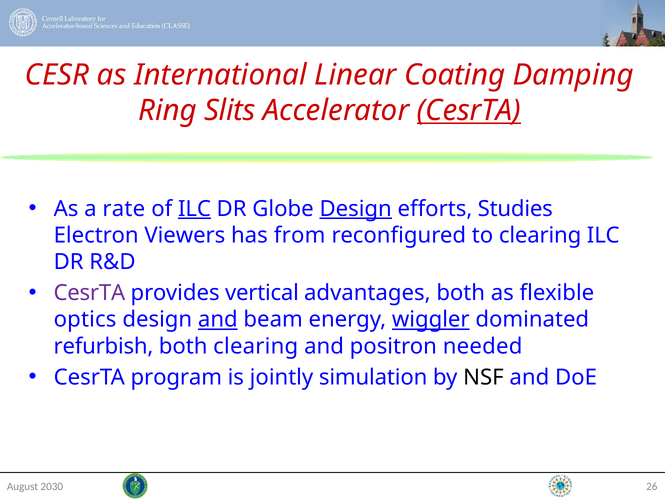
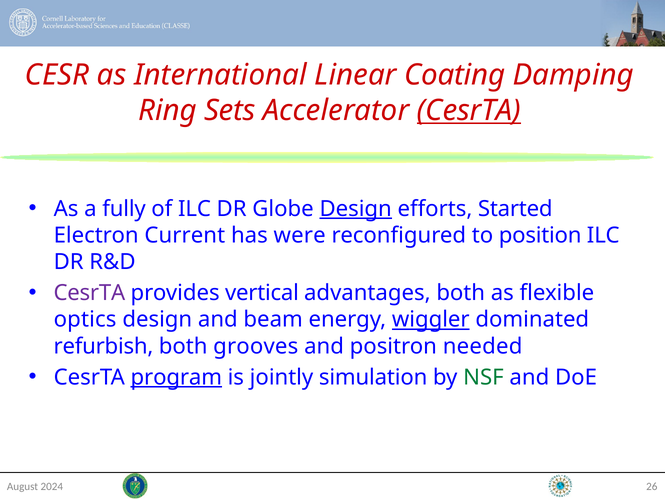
Slits: Slits -> Sets
rate: rate -> fully
ILC at (195, 209) underline: present -> none
Studies: Studies -> Started
Viewers: Viewers -> Current
from: from -> were
to clearing: clearing -> position
and at (218, 320) underline: present -> none
both clearing: clearing -> grooves
program underline: none -> present
NSF colour: black -> green
2030: 2030 -> 2024
